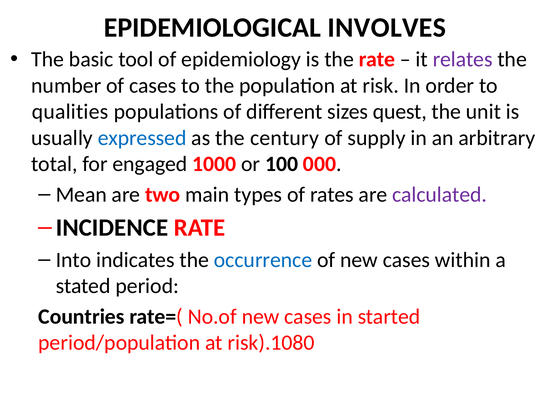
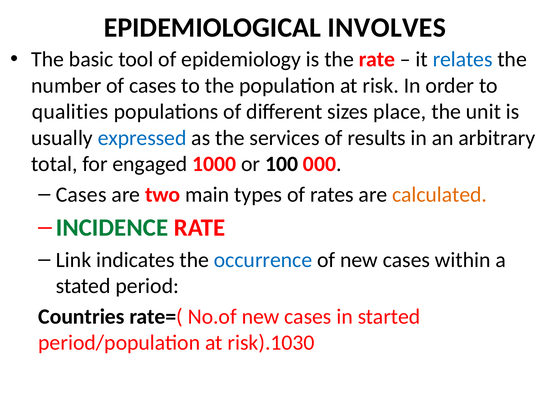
relates colour: purple -> blue
quest: quest -> place
century: century -> services
supply: supply -> results
Mean at (81, 194): Mean -> Cases
calculated colour: purple -> orange
INCIDENCE colour: black -> green
Into: Into -> Link
risk).1080: risk).1080 -> risk).1030
